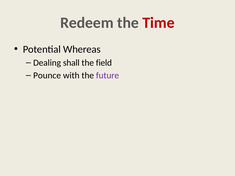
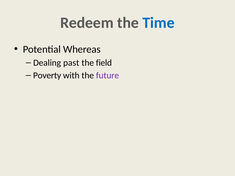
Time colour: red -> blue
shall: shall -> past
Pounce: Pounce -> Poverty
